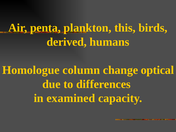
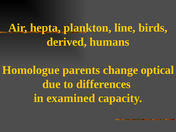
penta: penta -> hepta
this: this -> line
column: column -> parents
